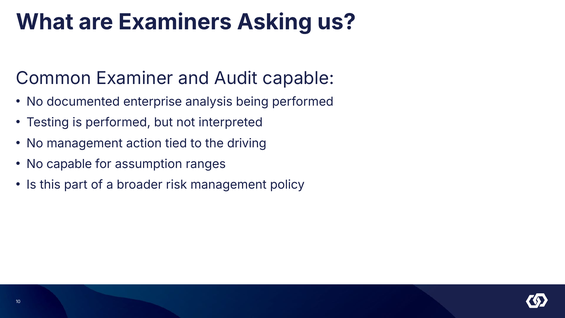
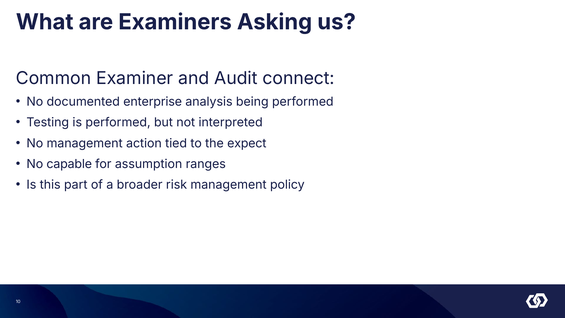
Audit capable: capable -> connect
driving: driving -> expect
